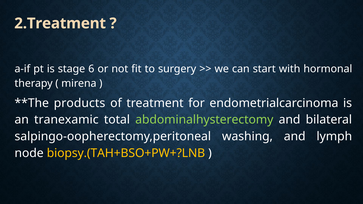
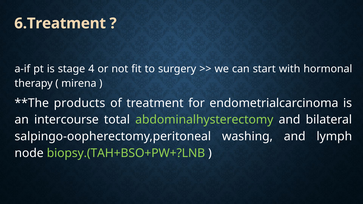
2.Treatment: 2.Treatment -> 6.Treatment
6: 6 -> 4
tranexamic: tranexamic -> intercourse
biopsy.(TAH+BSO+PW+?LNB colour: yellow -> light green
